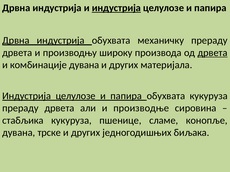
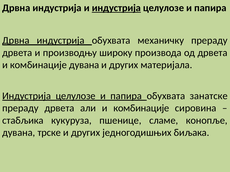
дрвета at (213, 53) underline: present -> none
обухвата кукуруза: кукуруза -> занатске
али и производње: производње -> комбинације
